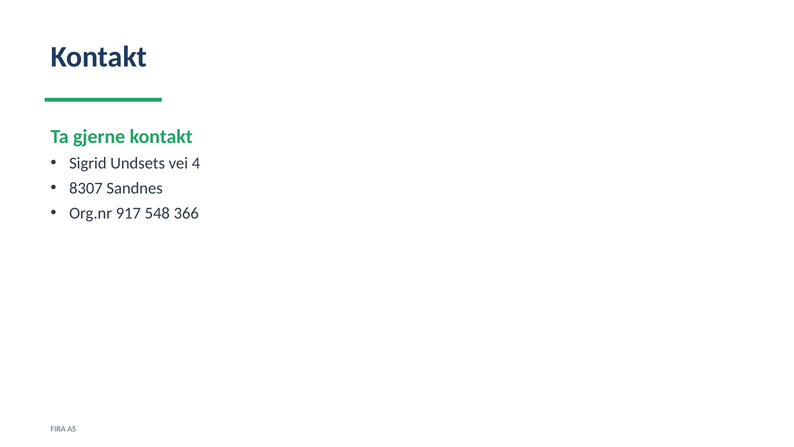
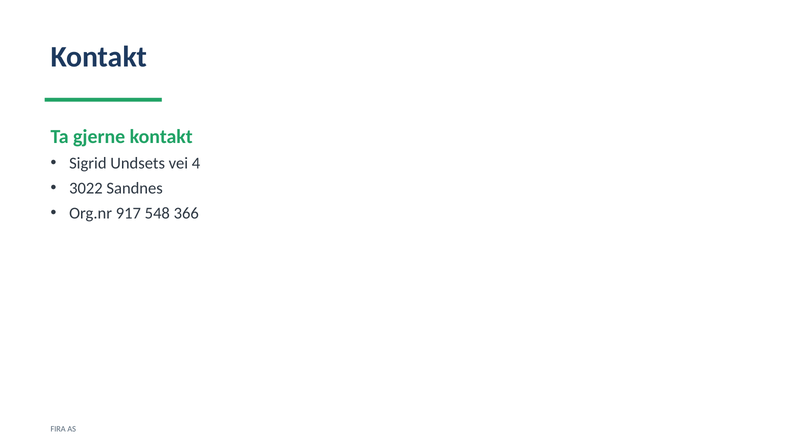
8307: 8307 -> 3022
